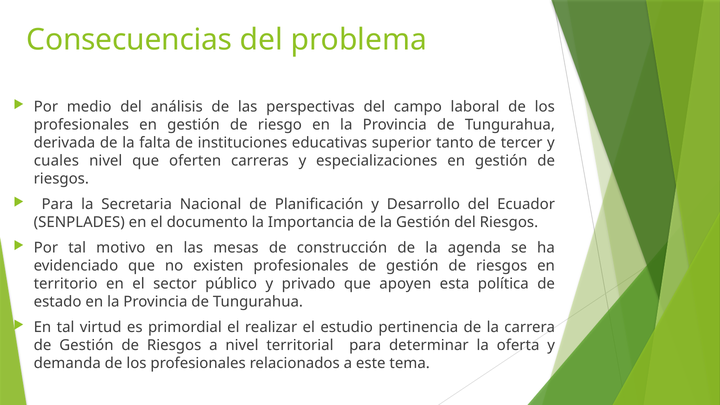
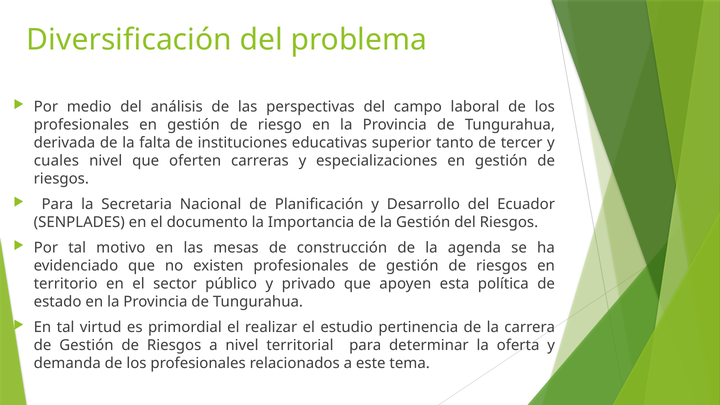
Consecuencias: Consecuencias -> Diversificación
